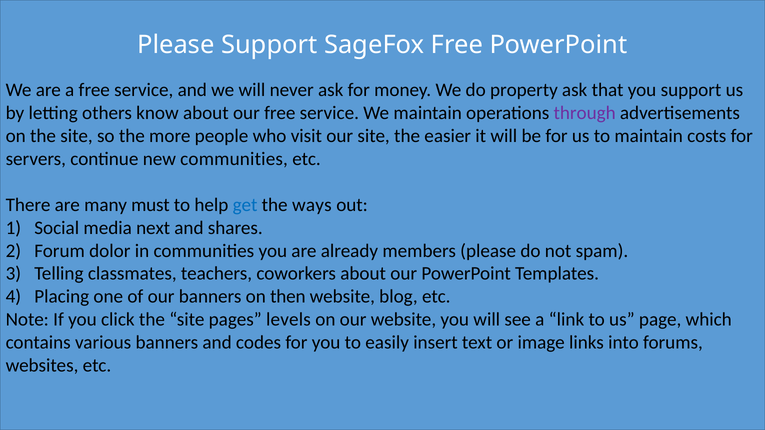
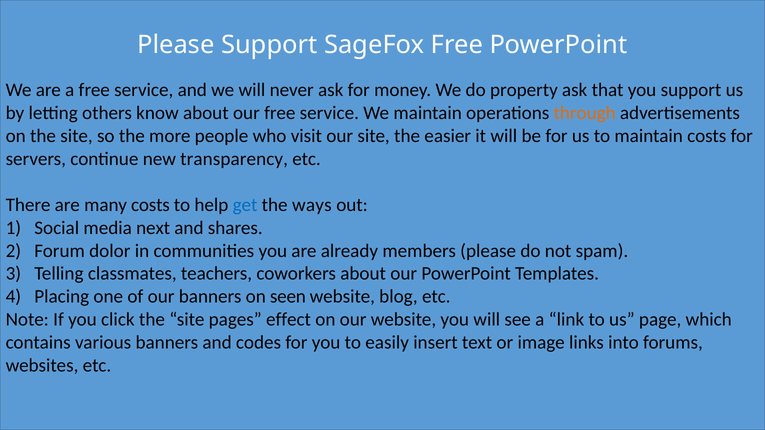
through colour: purple -> orange
new communities: communities -> transparency
many must: must -> costs
then: then -> seen
levels: levels -> effect
